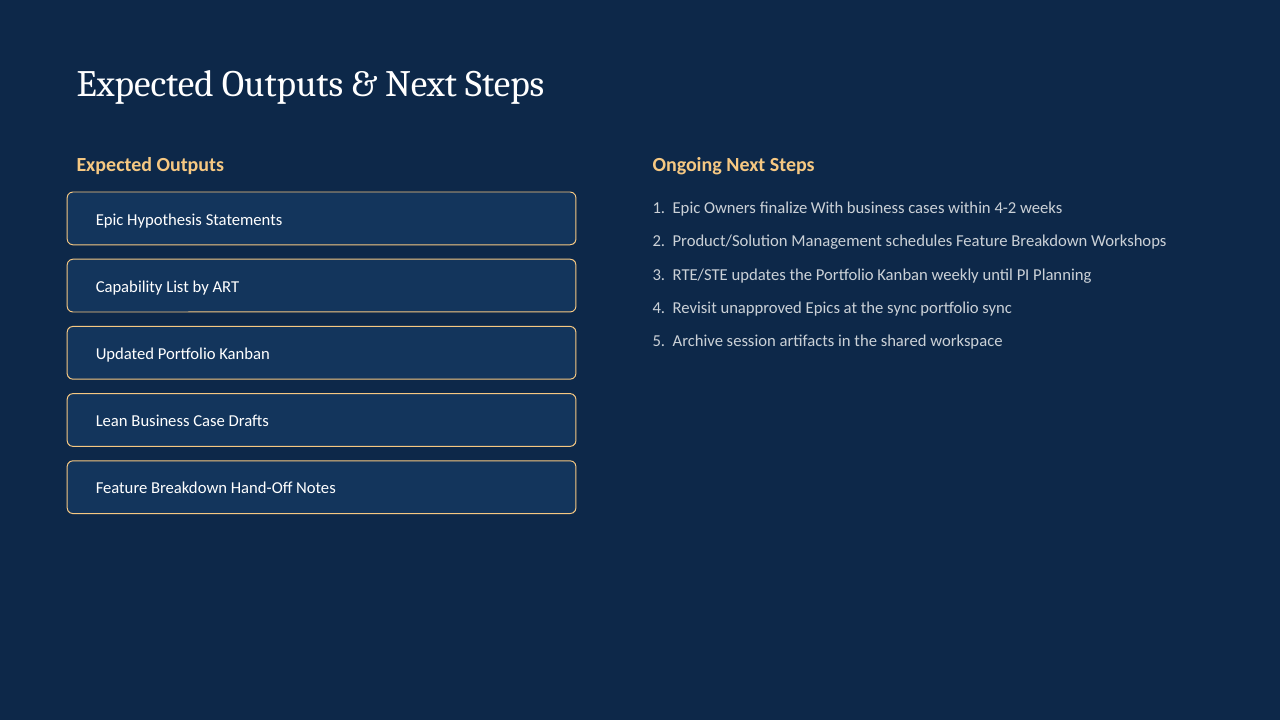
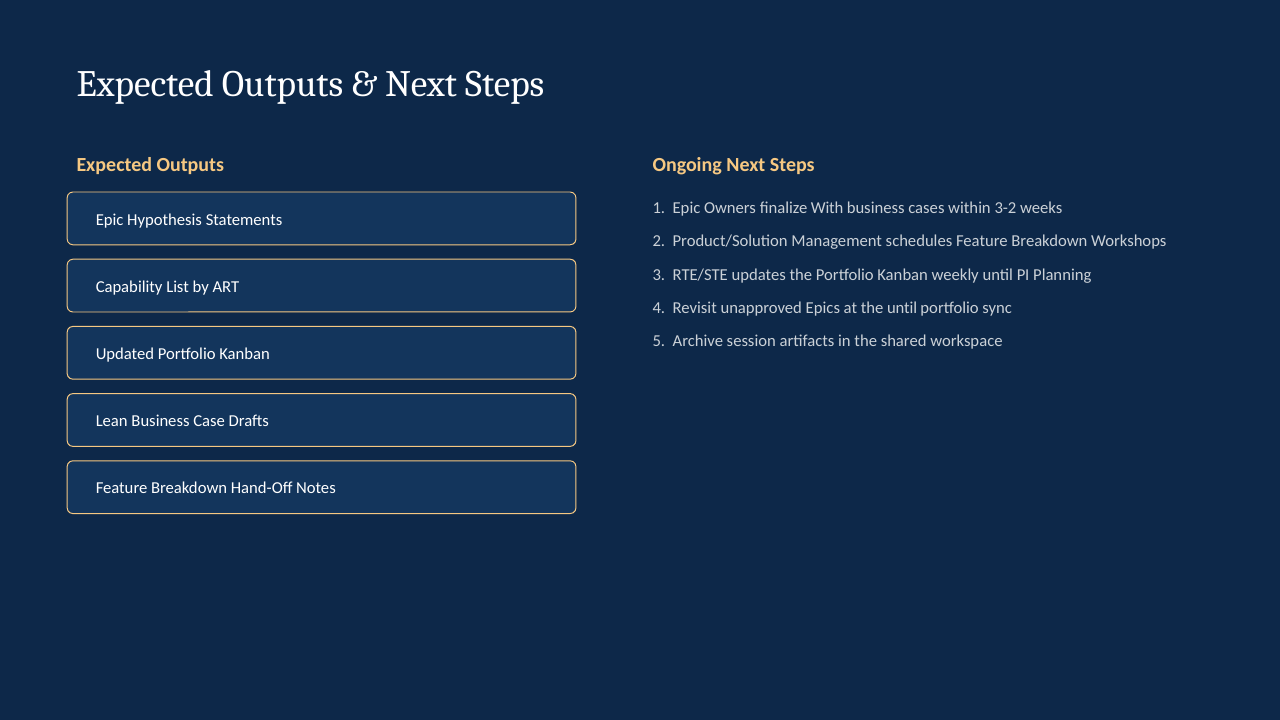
4-2: 4-2 -> 3-2
the sync: sync -> until
